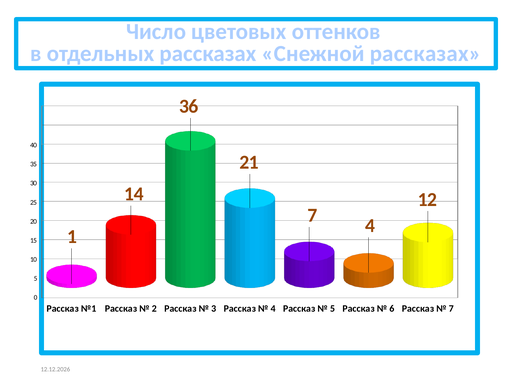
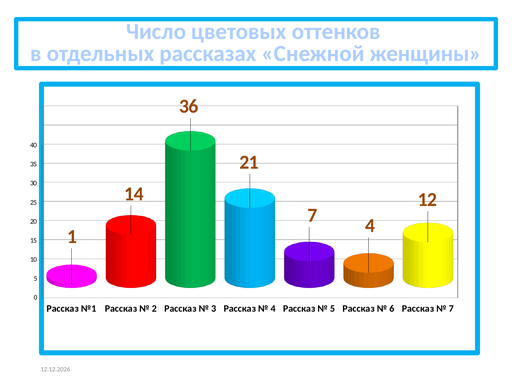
Снежной рассказах: рассказах -> женщины
